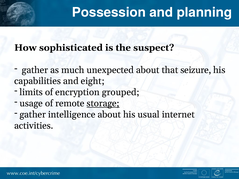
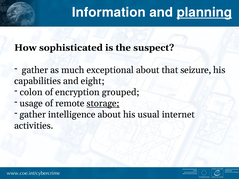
Possession: Possession -> Information
planning underline: none -> present
unexpected: unexpected -> exceptional
limits: limits -> colon
